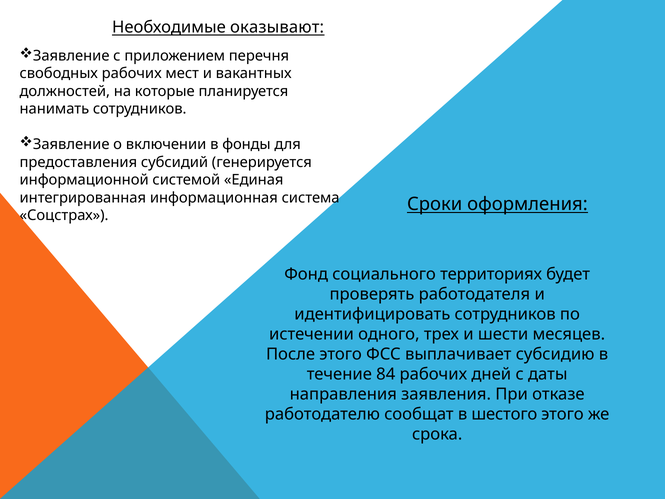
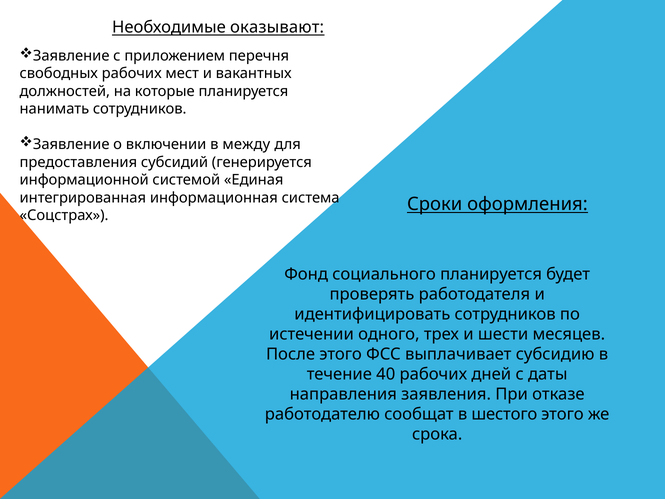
фонды: фонды -> между
социального территориях: территориях -> планируется
84: 84 -> 40
